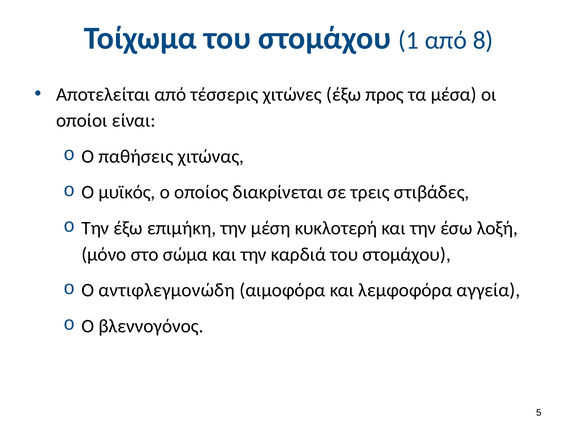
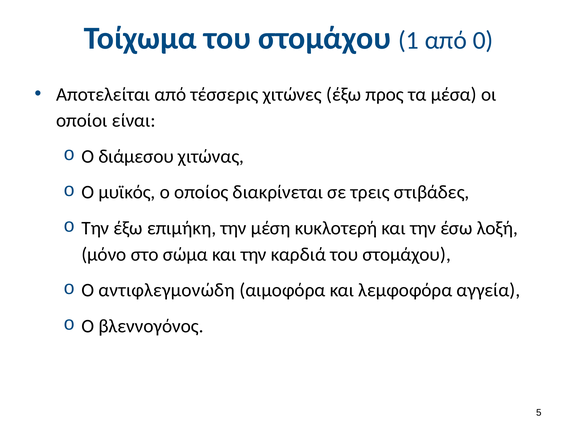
8: 8 -> 0
παθήσεις: παθήσεις -> διάμεσου
